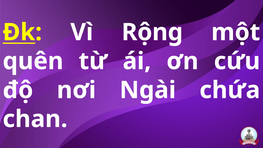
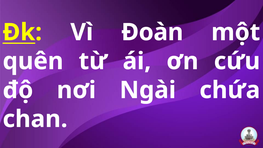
Rộng: Rộng -> Đoàn
